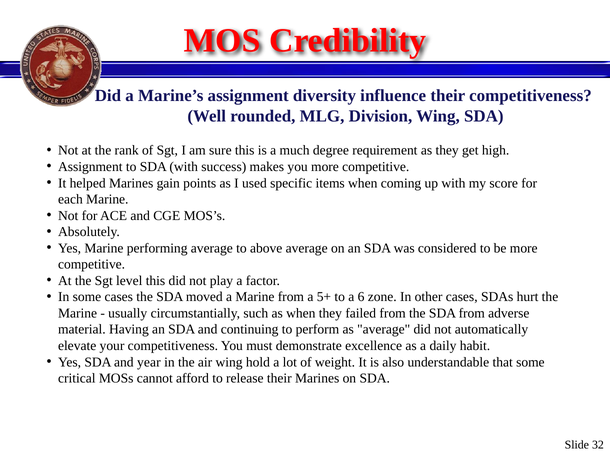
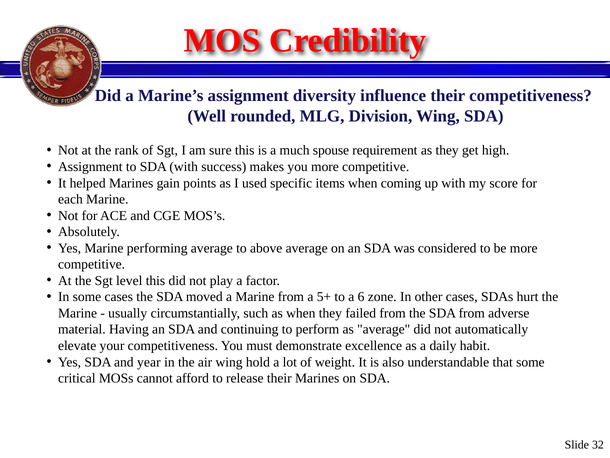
degree: degree -> spouse
